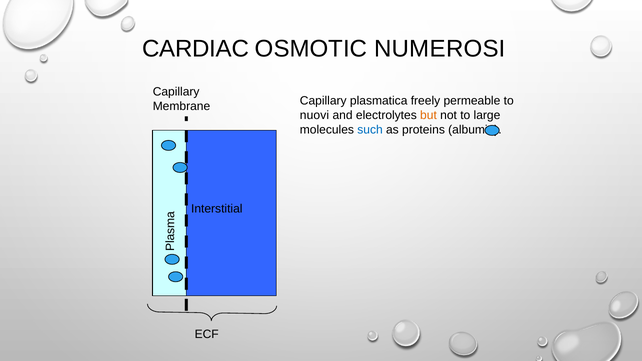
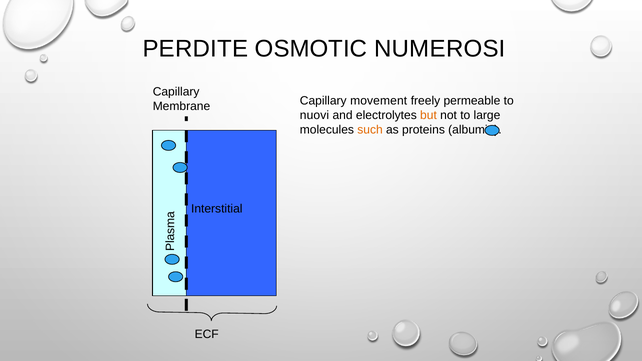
CARDIAC: CARDIAC -> PERDITE
plasmatica: plasmatica -> movement
such colour: blue -> orange
